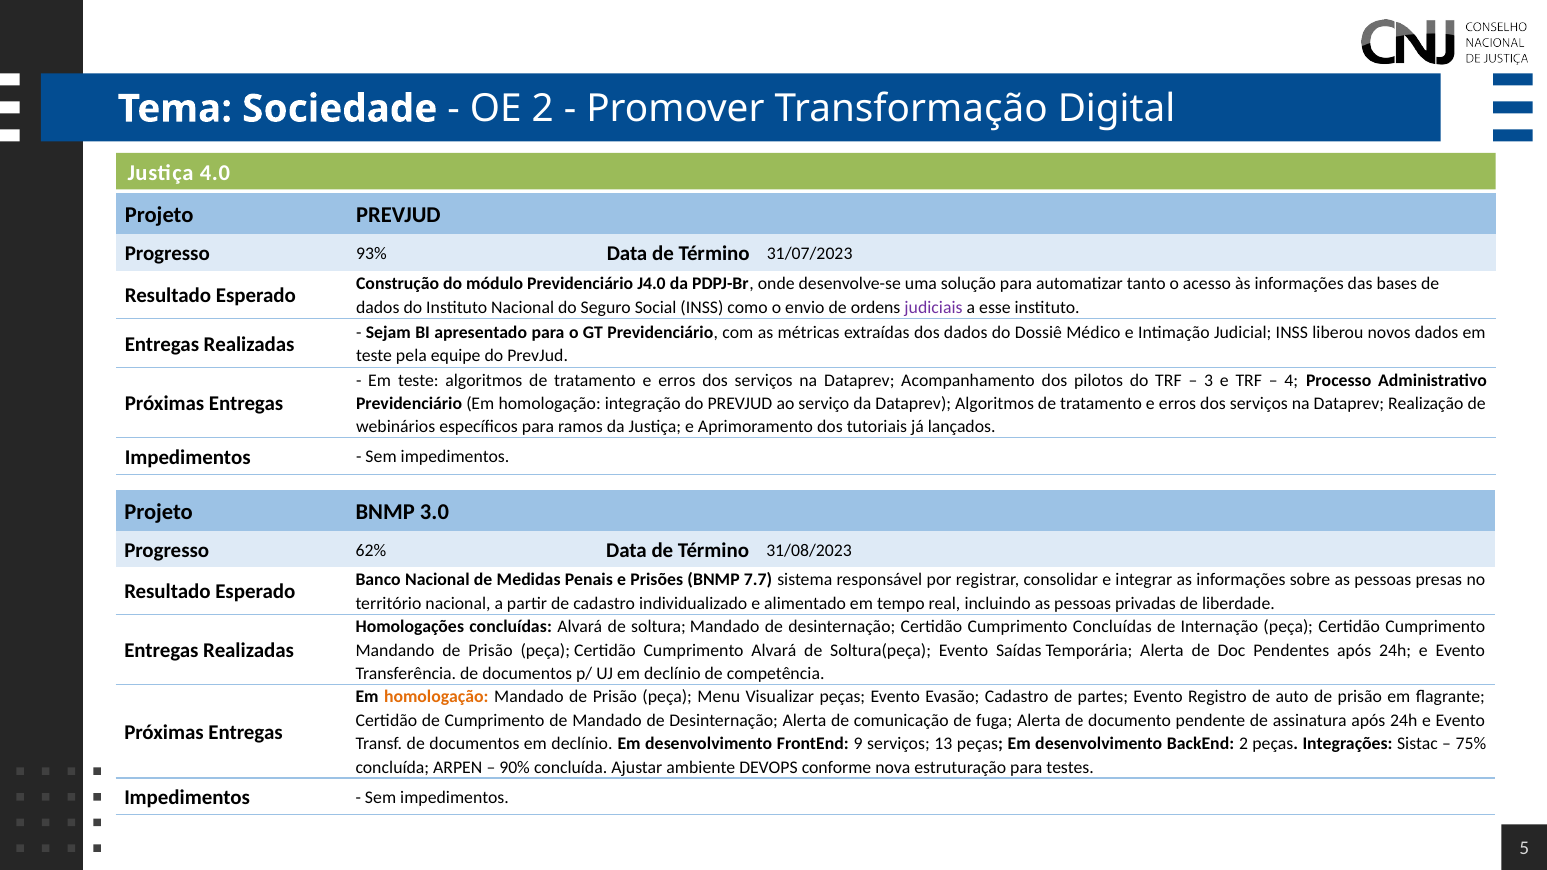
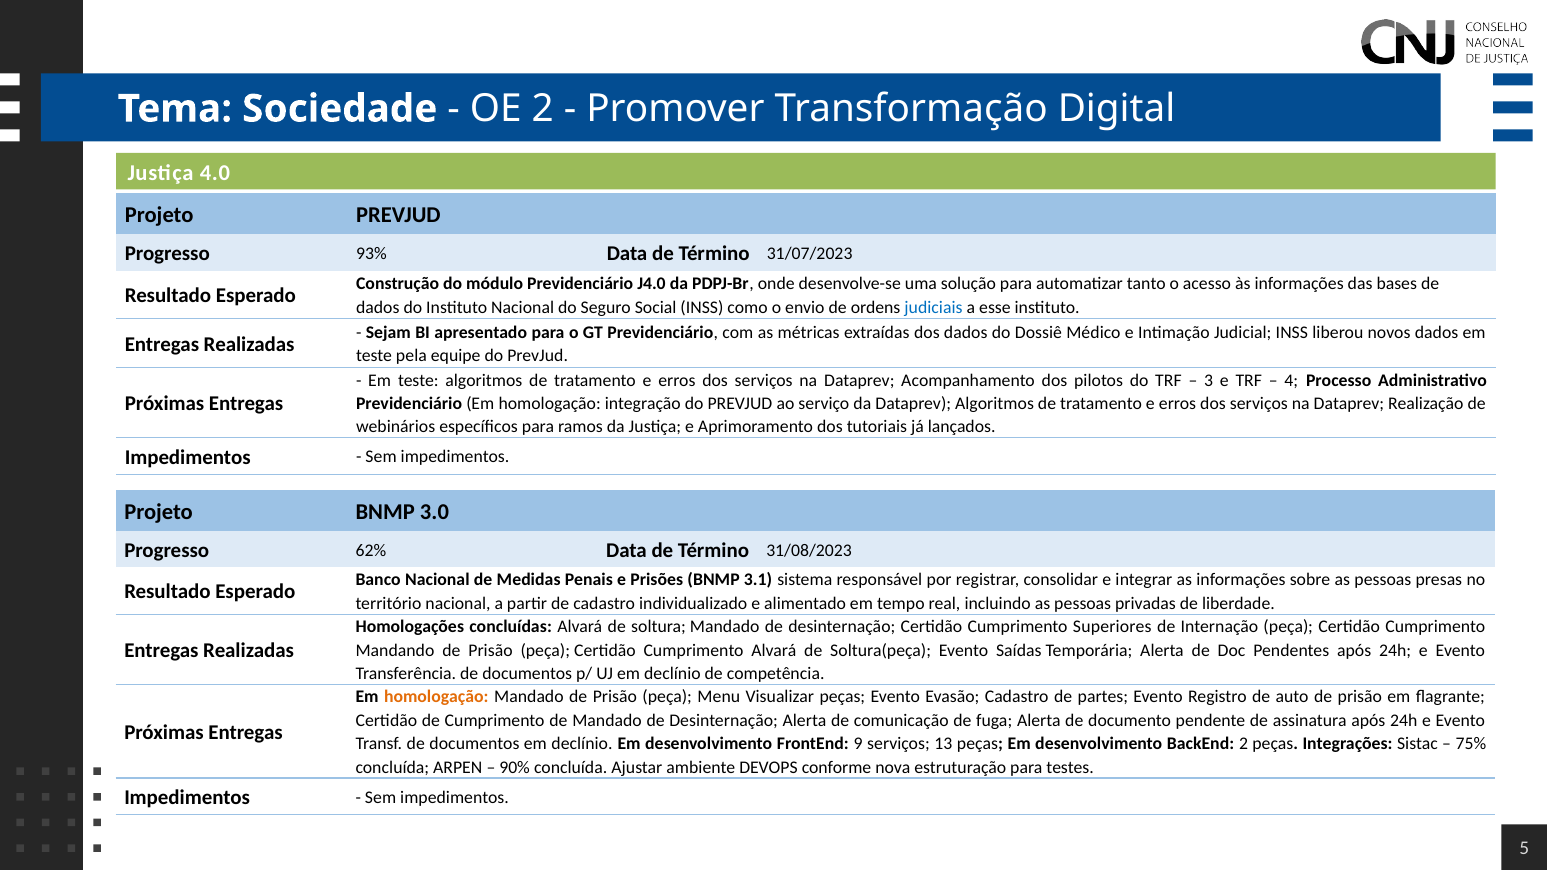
judiciais colour: purple -> blue
7.7: 7.7 -> 3.1
Cumprimento Concluídas: Concluídas -> Superiores
